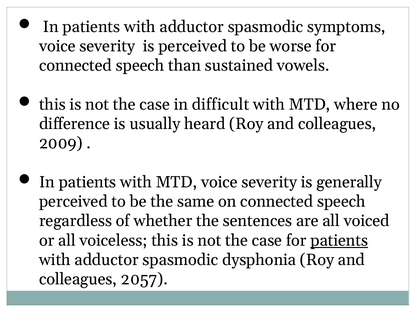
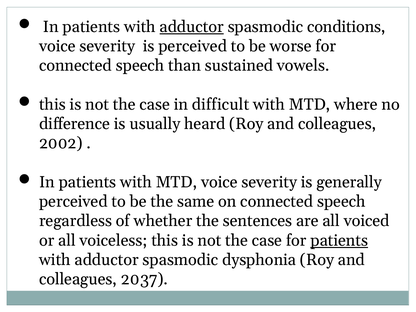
adductor at (192, 27) underline: none -> present
symptoms: symptoms -> conditions
2009: 2009 -> 2002
2057: 2057 -> 2037
